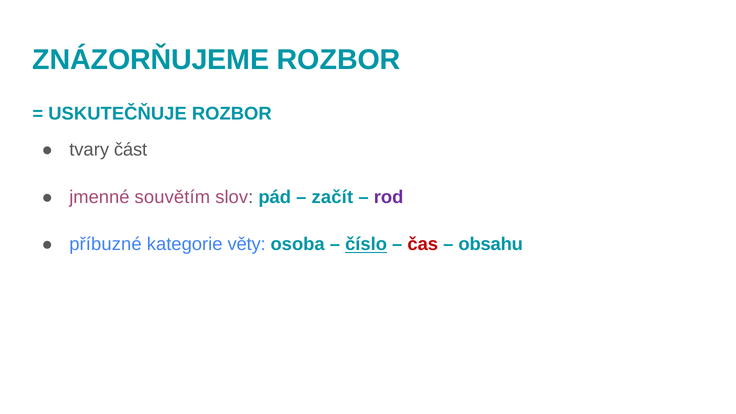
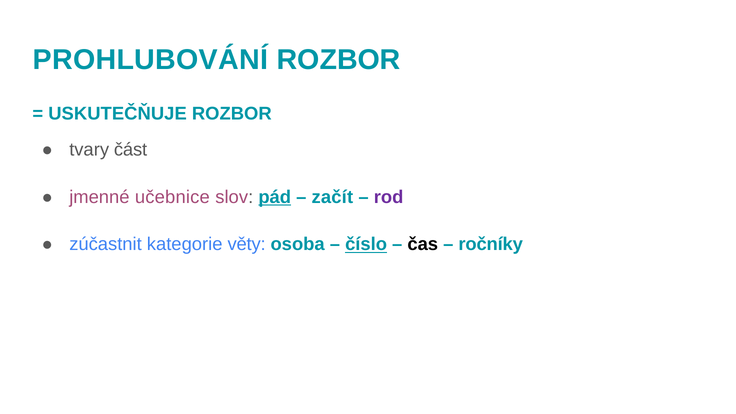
ZNÁZORŇUJEME: ZNÁZORŇUJEME -> PROHLUBOVÁNÍ
souvětím: souvětím -> učebnice
pád underline: none -> present
příbuzné: příbuzné -> zúčastnit
čas colour: red -> black
obsahu: obsahu -> ročníky
